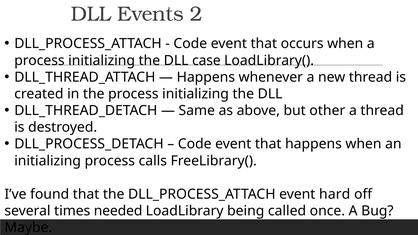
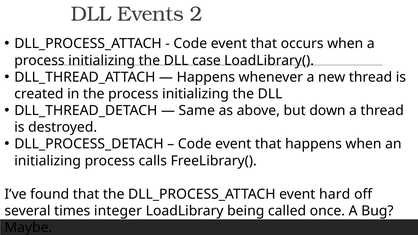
other: other -> down
needed: needed -> integer
